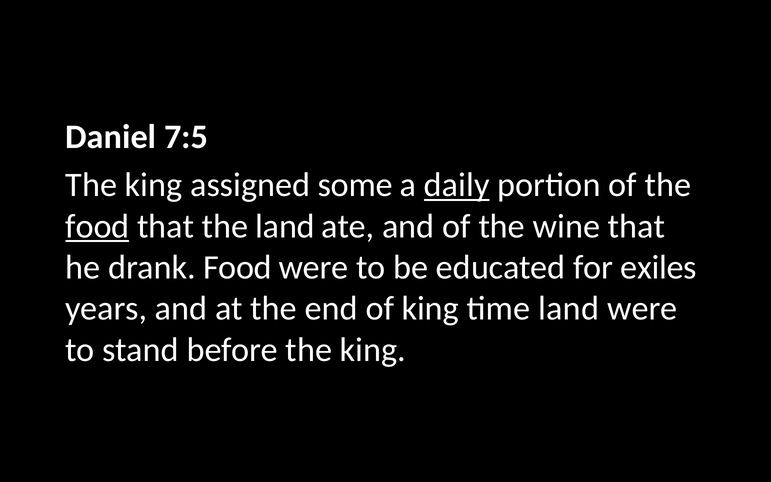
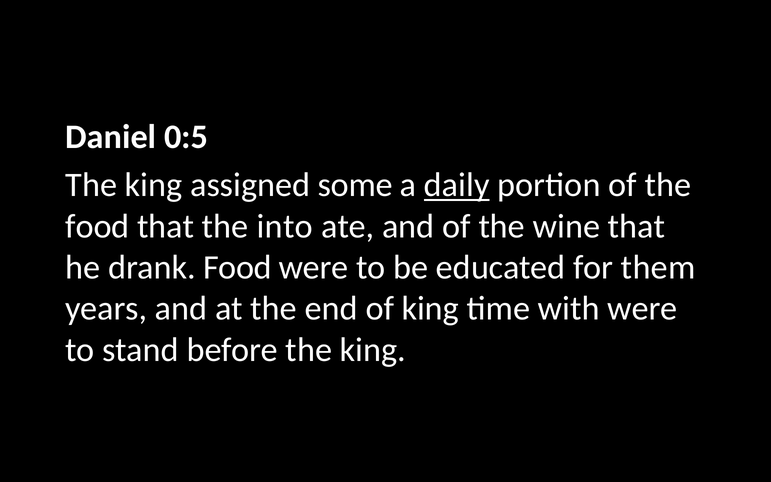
7:5: 7:5 -> 0:5
food at (97, 226) underline: present -> none
the land: land -> into
exiles: exiles -> them
time land: land -> with
